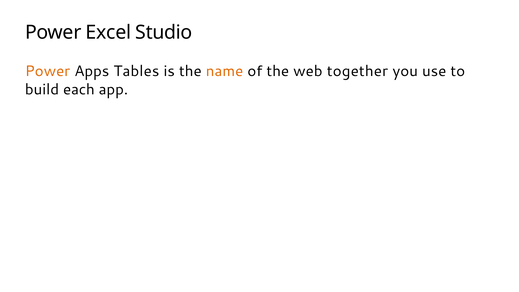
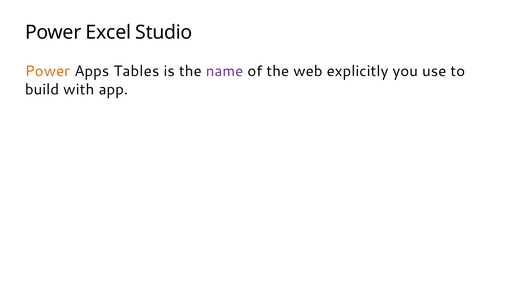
name colour: orange -> purple
together: together -> explicitly
each: each -> with
